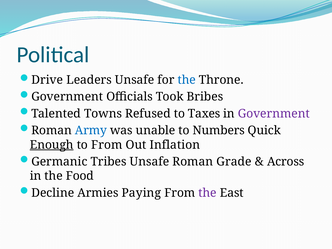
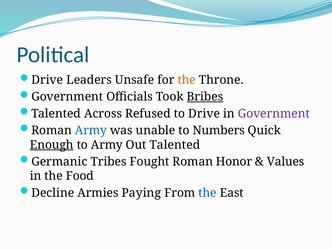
the at (187, 80) colour: blue -> orange
Bribes underline: none -> present
Towns: Towns -> Across
to Taxes: Taxes -> Drive
to From: From -> Army
Out Inflation: Inflation -> Talented
Tribes Unsafe: Unsafe -> Fought
Grade: Grade -> Honor
Across: Across -> Values
the at (208, 193) colour: purple -> blue
